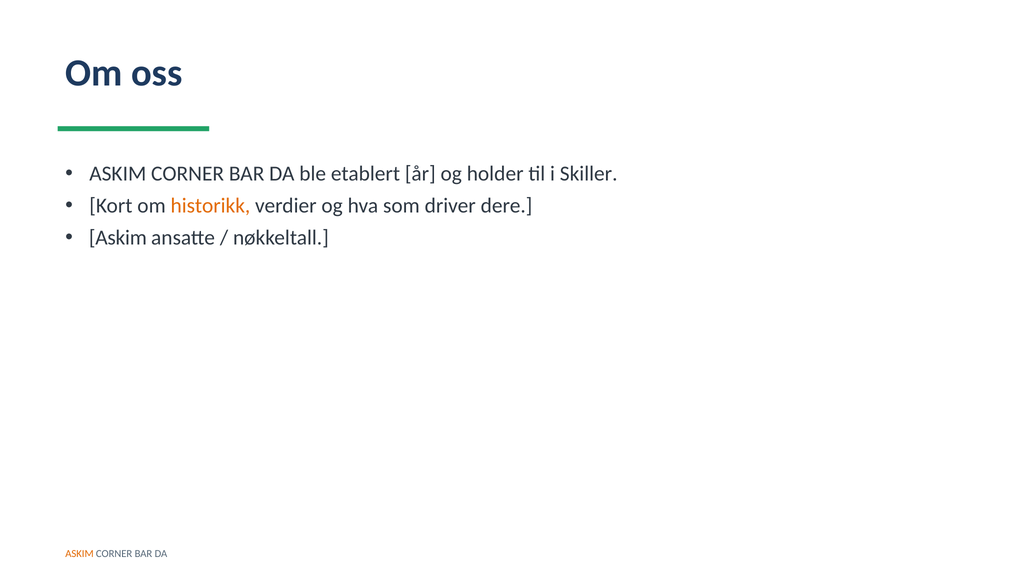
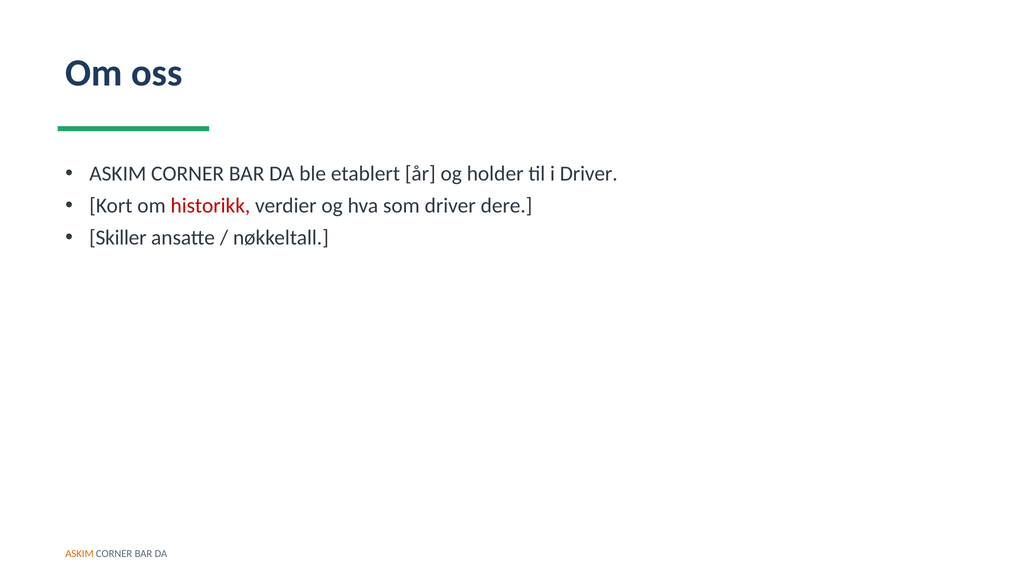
i Skiller: Skiller -> Driver
historikk colour: orange -> red
Askim at (118, 238): Askim -> Skiller
